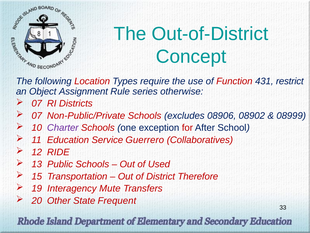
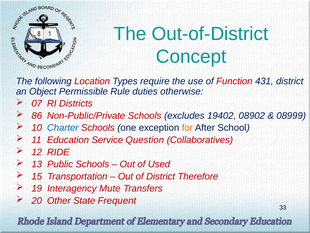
431 restrict: restrict -> district
Assignment: Assignment -> Permissible
series: series -> duties
07 at (37, 115): 07 -> 86
08906: 08906 -> 19402
Charter colour: purple -> blue
for colour: red -> orange
Guerrero: Guerrero -> Question
